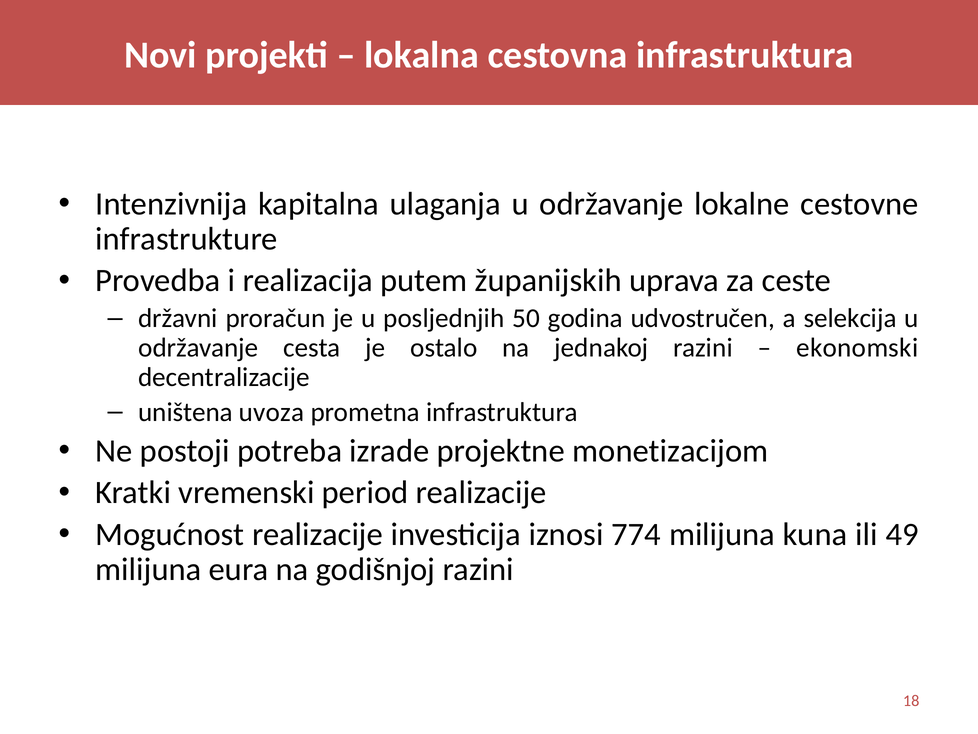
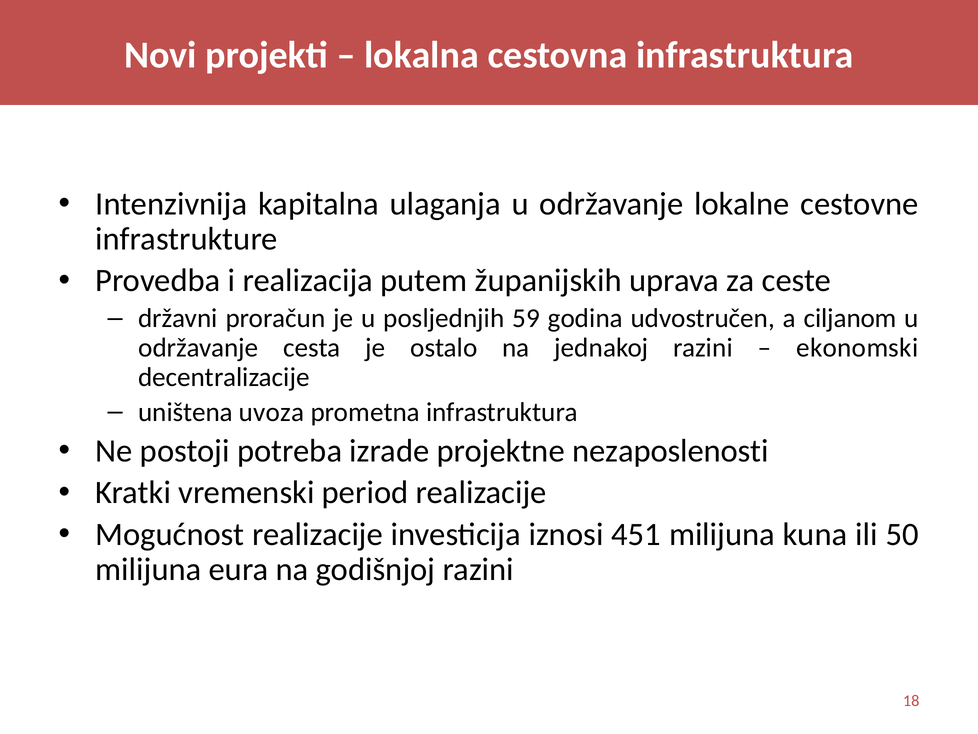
50: 50 -> 59
selekcija: selekcija -> ciljanom
monetizacijom: monetizacijom -> nezaposlenosti
774: 774 -> 451
49: 49 -> 50
